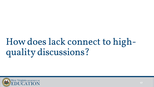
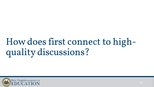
lack: lack -> first
